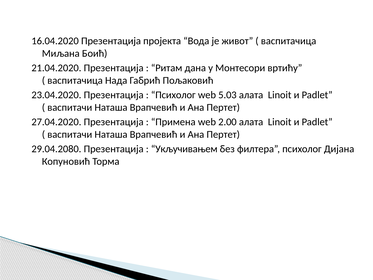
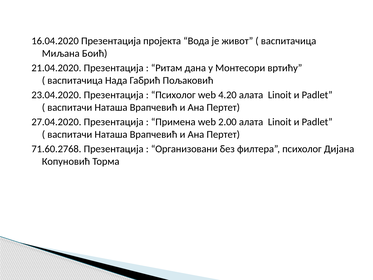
5.03: 5.03 -> 4.20
29.04.2080: 29.04.2080 -> 71.60.2768
Укључивањем: Укључивањем -> Организовани
